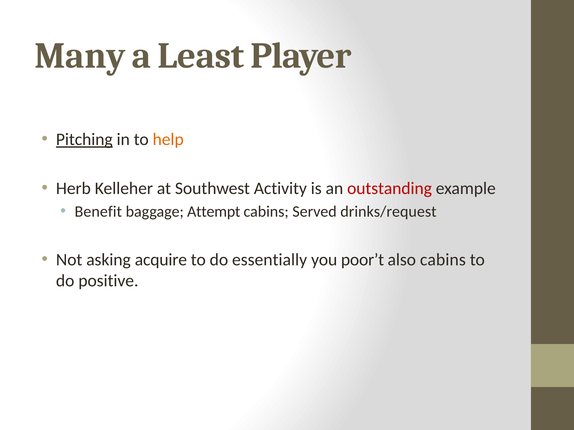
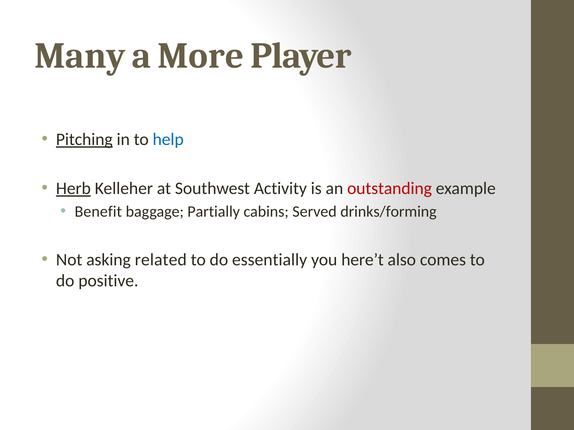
Least: Least -> More
help colour: orange -> blue
Herb underline: none -> present
Attempt: Attempt -> Partially
drinks/request: drinks/request -> drinks/forming
acquire: acquire -> related
poor’t: poor’t -> here’t
also cabins: cabins -> comes
